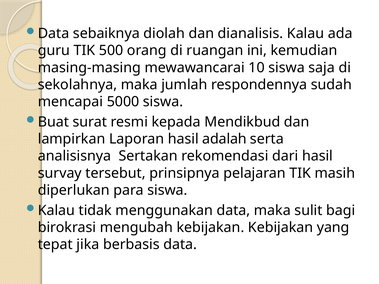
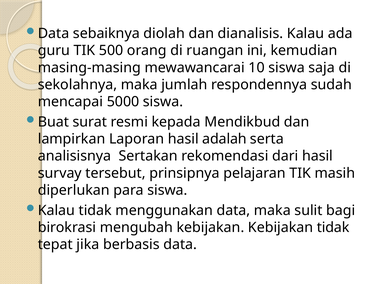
Kebijakan yang: yang -> tidak
